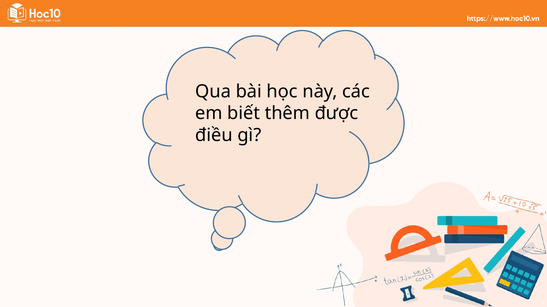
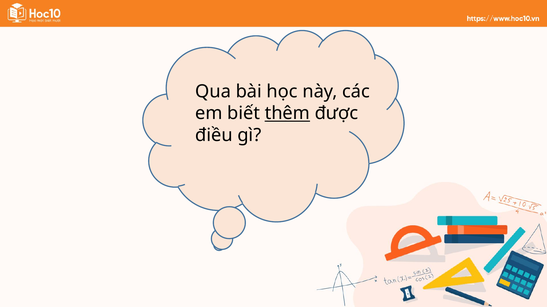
thêm underline: none -> present
